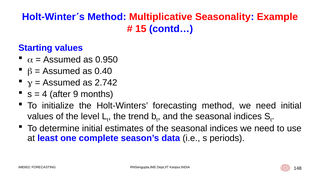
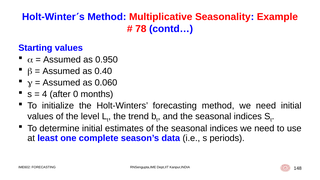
15: 15 -> 78
2.742: 2.742 -> 0.060
9: 9 -> 0
